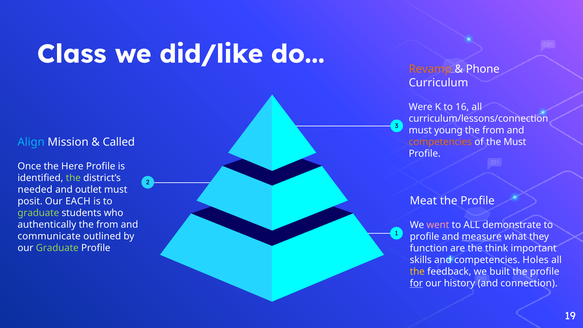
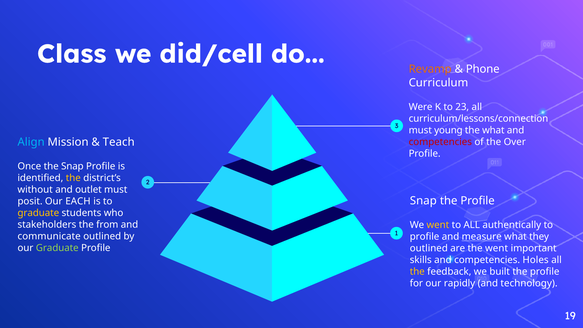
did/like: did/like -> did/cell
16: 16 -> 23
from at (493, 130): from -> what
Called: Called -> Teach
competencies at (440, 142) colour: orange -> red
the Must: Must -> Over
the Here: Here -> Snap
the at (73, 178) colour: light green -> yellow
needed: needed -> without
Meat at (423, 201): Meat -> Snap
graduate at (38, 213) colour: light green -> yellow
authentically: authentically -> stakeholders
went at (438, 225) colour: pink -> yellow
demonstrate: demonstrate -> authentically
function at (429, 248): function -> outlined
the think: think -> went
for underline: present -> none
history: history -> rapidly
connection: connection -> technology
